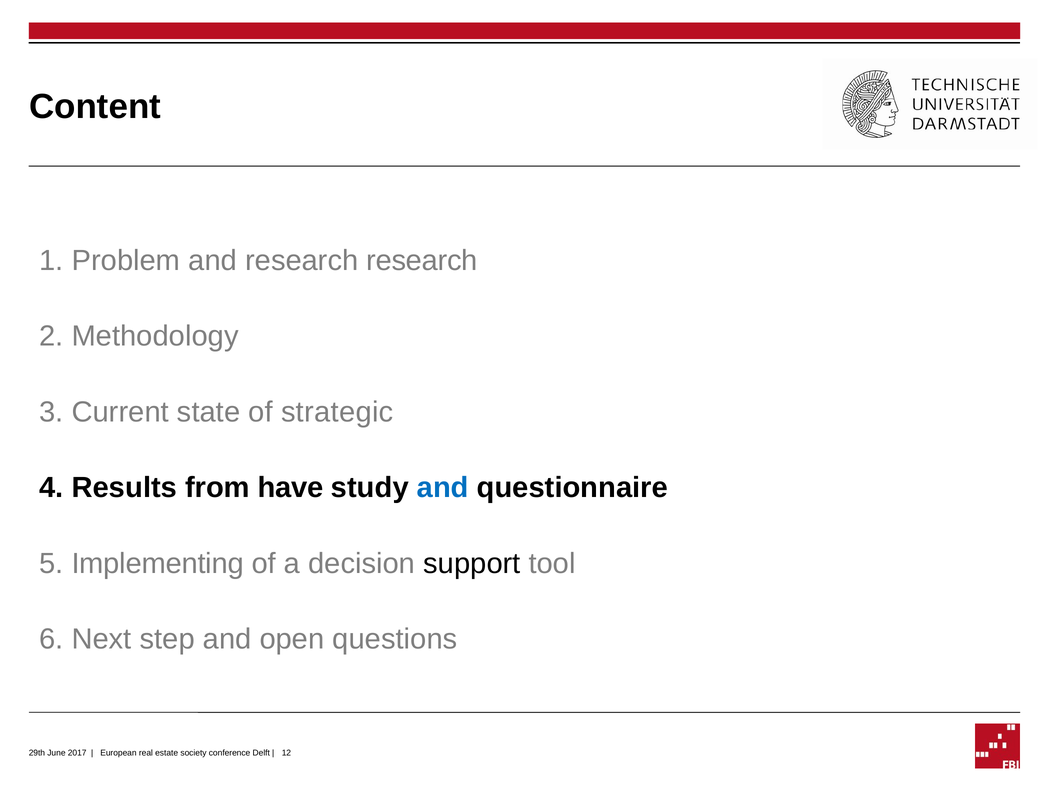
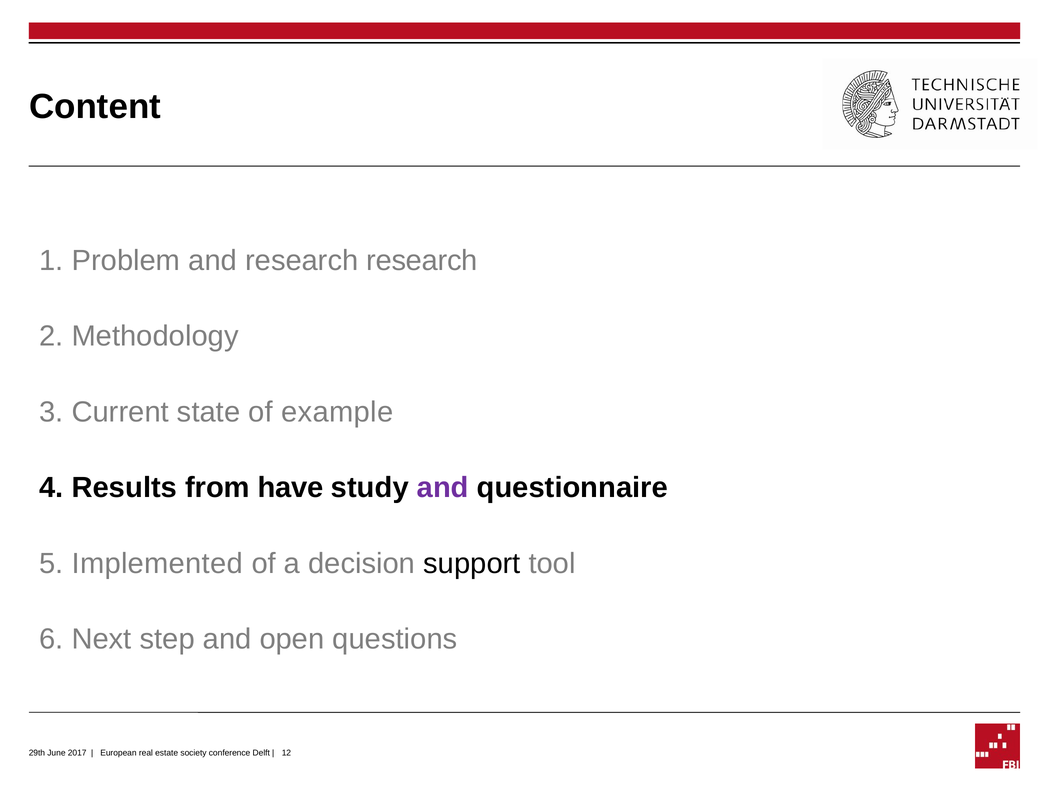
strategic: strategic -> example
and at (443, 488) colour: blue -> purple
Implementing: Implementing -> Implemented
